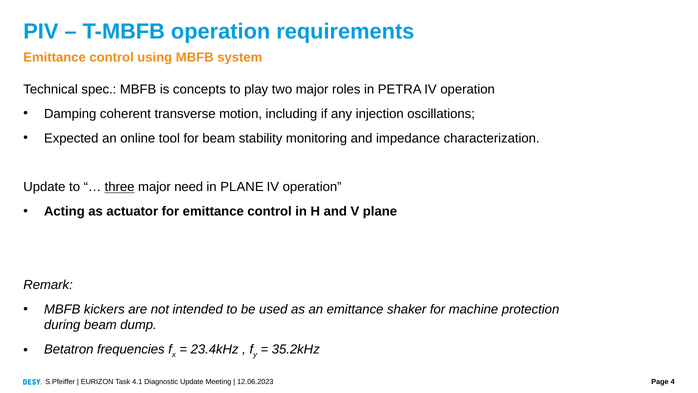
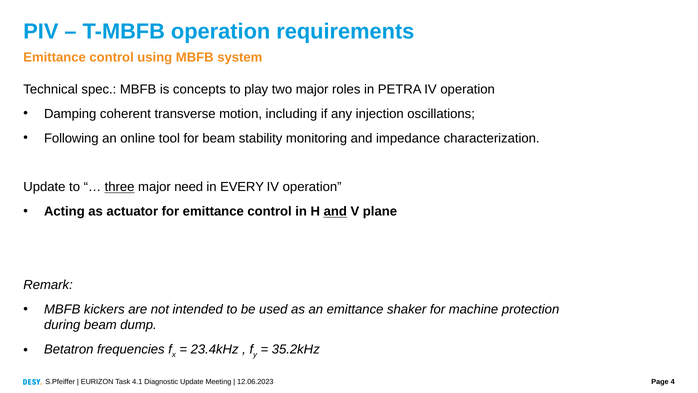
Expected: Expected -> Following
in PLANE: PLANE -> EVERY
and at (335, 211) underline: none -> present
